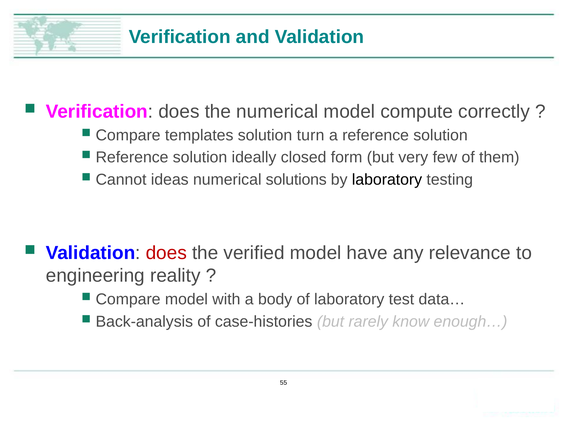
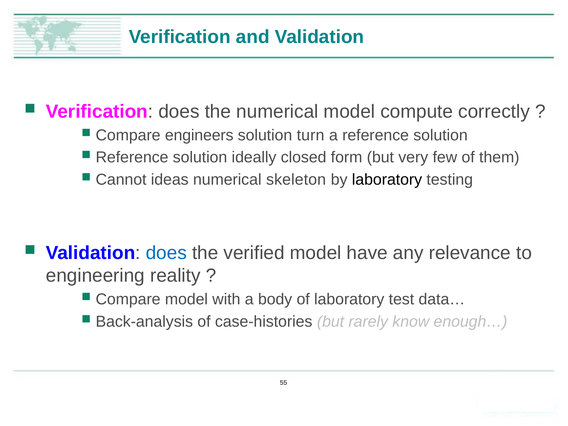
templates: templates -> engineers
solutions: solutions -> skeleton
does at (166, 253) colour: red -> blue
